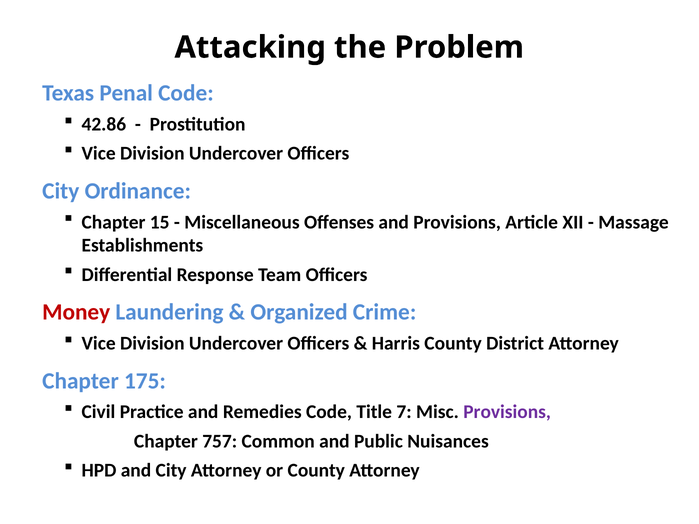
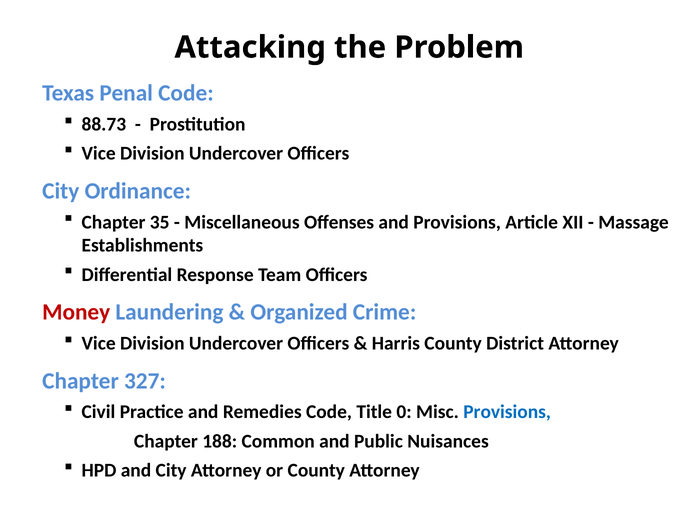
42.86: 42.86 -> 88.73
15: 15 -> 35
175: 175 -> 327
7: 7 -> 0
Provisions at (507, 412) colour: purple -> blue
757: 757 -> 188
